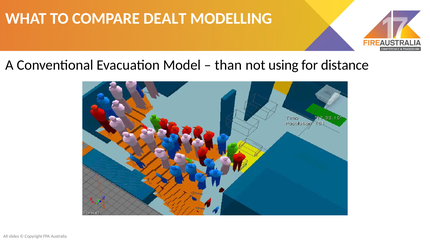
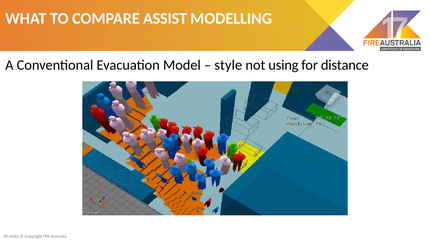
DEALT: DEALT -> ASSIST
than: than -> style
